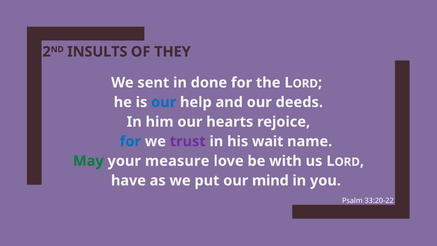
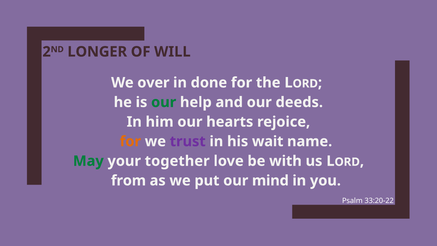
INSULTS: INSULTS -> LONGER
THEY: THEY -> WILL
sent: sent -> over
our at (164, 102) colour: blue -> green
for at (130, 141) colour: blue -> orange
measure: measure -> together
have: have -> from
